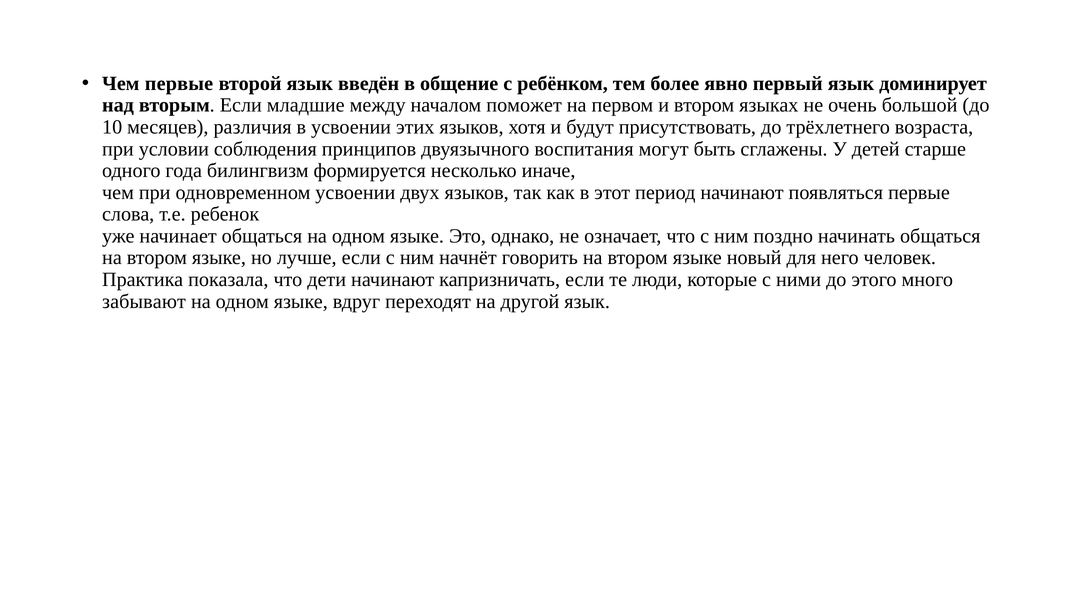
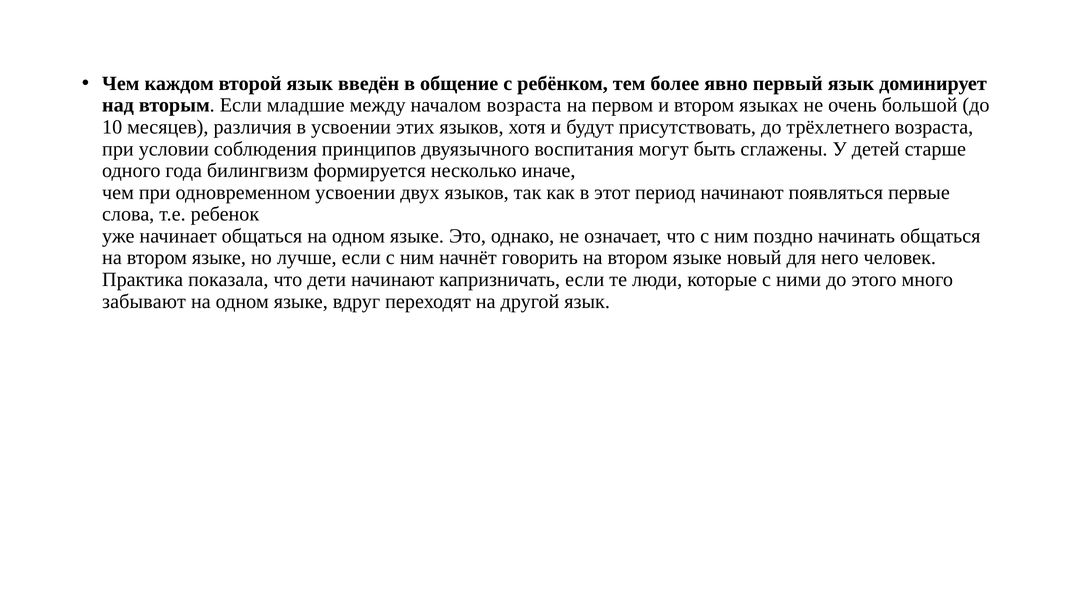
Чем первые: первые -> каждом
началом поможет: поможет -> возраста
